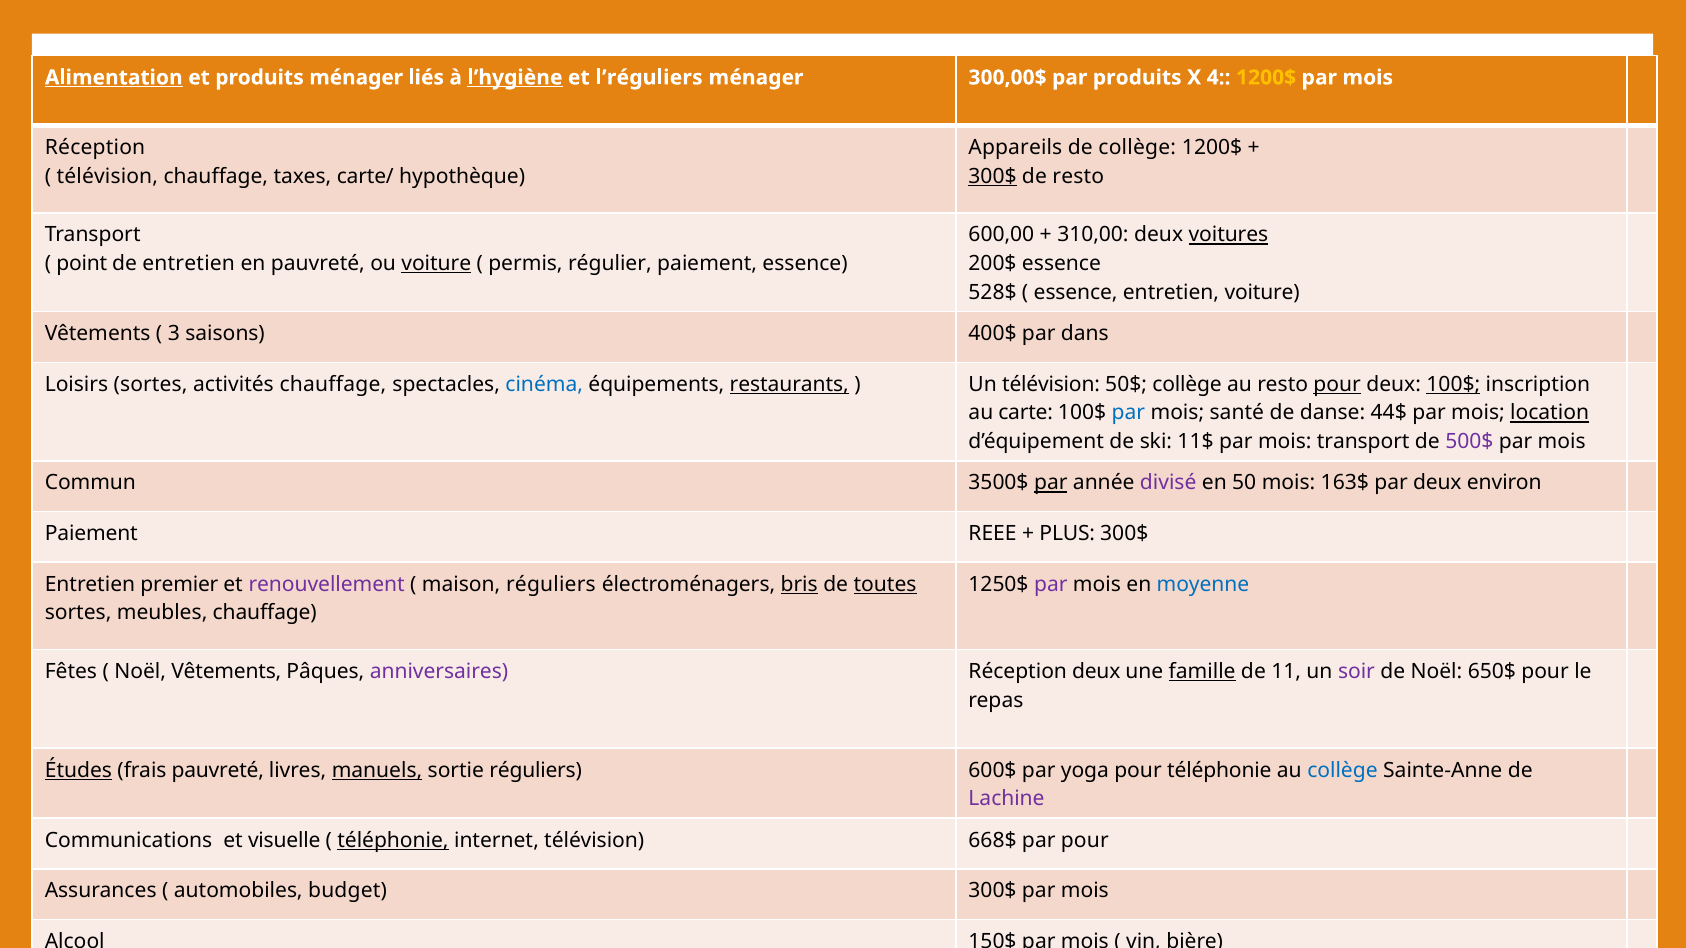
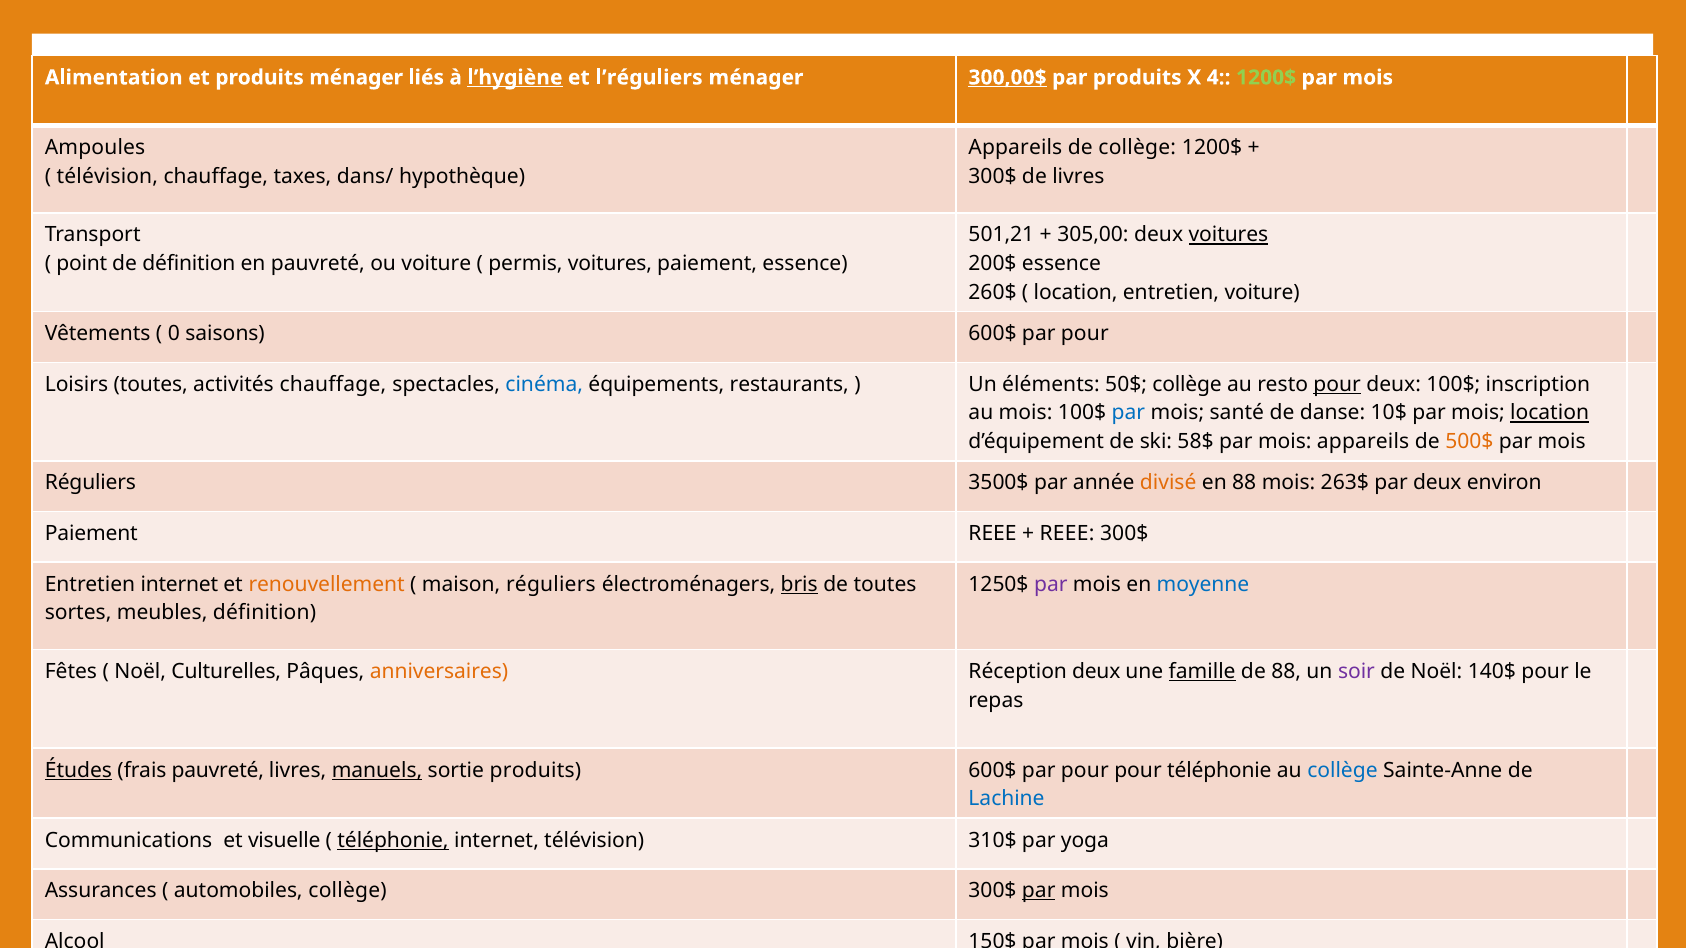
Alimentation underline: present -> none
300,00$ underline: none -> present
1200$ at (1266, 78) colour: yellow -> light green
Réception at (95, 148): Réception -> Ampoules
carte/: carte/ -> dans/
300$ at (993, 176) underline: present -> none
de resto: resto -> livres
600,00: 600,00 -> 501,21
310,00: 310,00 -> 305,00
de entretien: entretien -> définition
voiture at (436, 264) underline: present -> none
permis régulier: régulier -> voitures
528$: 528$ -> 260$
essence at (1076, 292): essence -> location
3: 3 -> 0
saisons 400$: 400$ -> 600$
dans at (1085, 334): dans -> pour
Loisirs sortes: sortes -> toutes
restaurants underline: present -> none
Un télévision: télévision -> éléments
100$ at (1453, 384) underline: present -> none
au carte: carte -> mois
44$: 44$ -> 10$
11$: 11$ -> 58$
mois transport: transport -> appareils
500$ colour: purple -> orange
Commun at (90, 483): Commun -> Réguliers
par at (1051, 483) underline: present -> none
divisé colour: purple -> orange
en 50: 50 -> 88
163$: 163$ -> 263$
PLUS at (1067, 534): PLUS -> REEE
Entretien premier: premier -> internet
renouvellement colour: purple -> orange
toutes at (885, 584) underline: present -> none
meubles chauffage: chauffage -> définition
Noël Vêtements: Vêtements -> Culturelles
anniversaires colour: purple -> orange
de 11: 11 -> 88
650$: 650$ -> 140$
sortie réguliers: réguliers -> produits
yoga at (1085, 770): yoga -> pour
Lachine colour: purple -> blue
668$: 668$ -> 310$
par pour: pour -> yoga
automobiles budget: budget -> collège
par at (1039, 891) underline: none -> present
